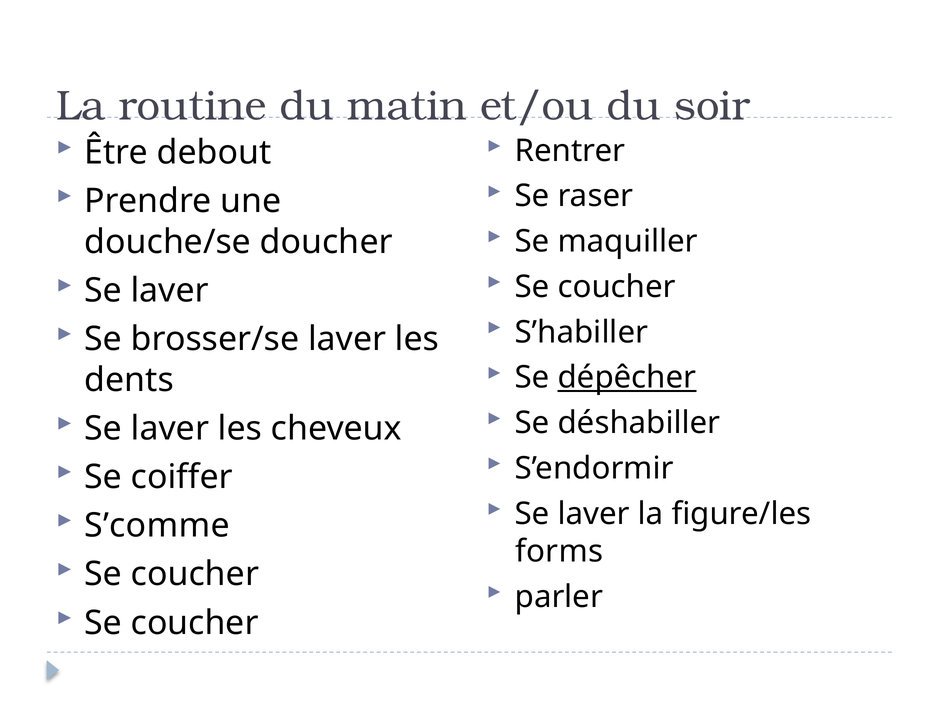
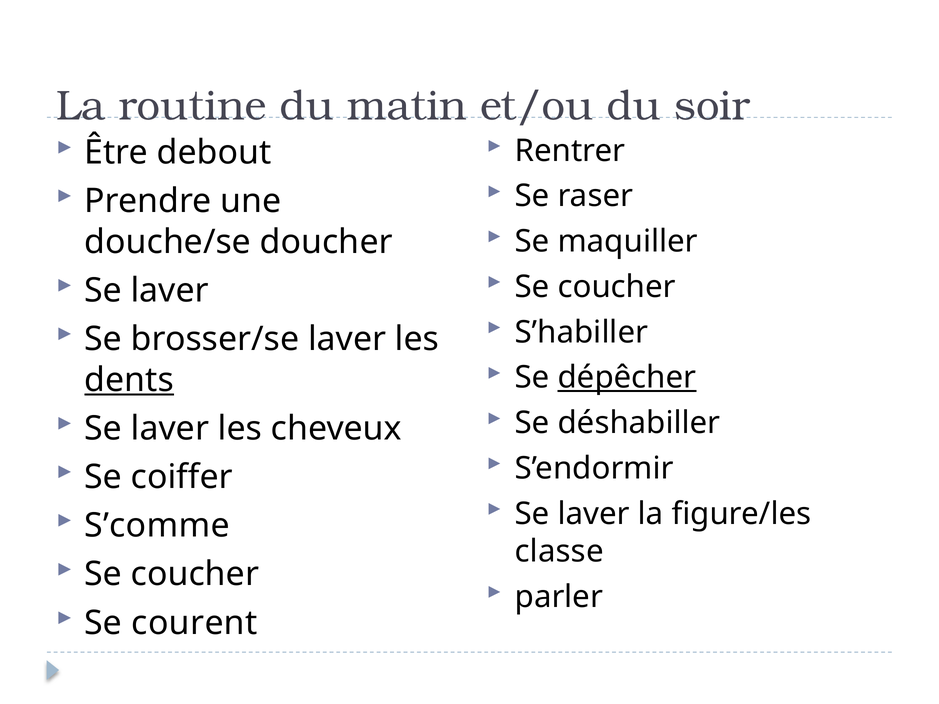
dents underline: none -> present
forms: forms -> classe
coucher at (195, 623): coucher -> courent
